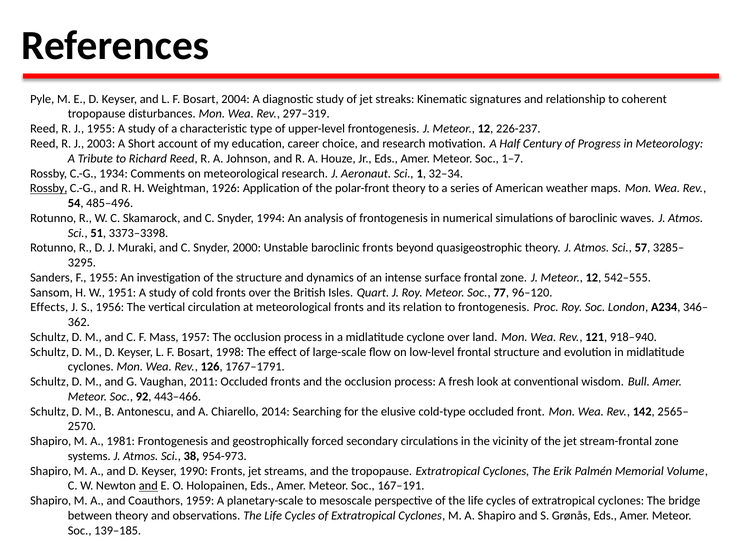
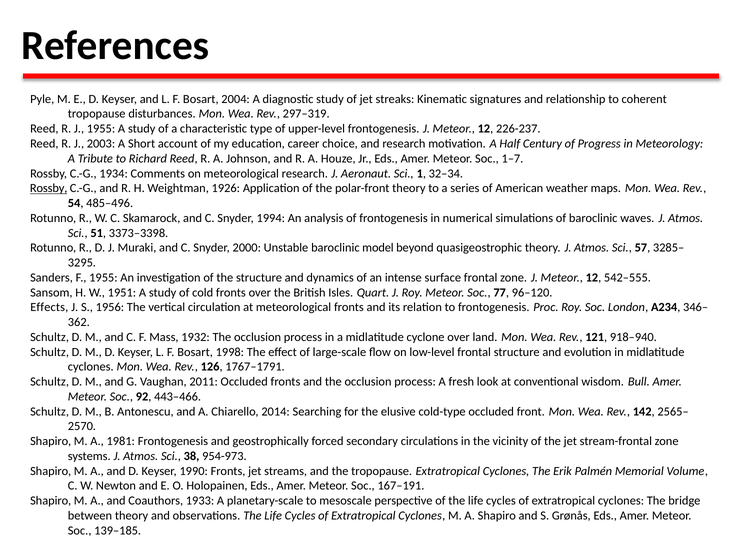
baroclinic fronts: fronts -> model
1957: 1957 -> 1932
and at (148, 486) underline: present -> none
1959: 1959 -> 1933
